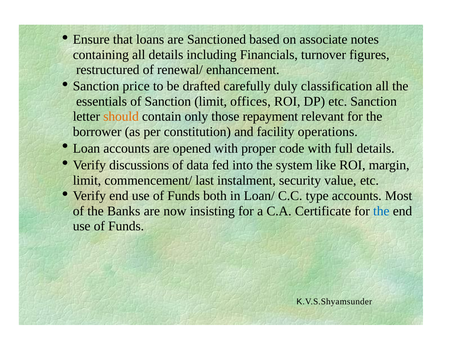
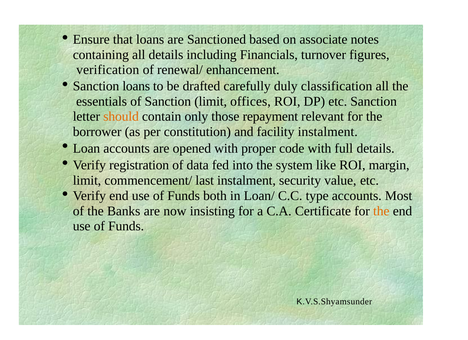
restructured: restructured -> verification
Sanction price: price -> loans
facility operations: operations -> instalment
discussions: discussions -> registration
the at (381, 211) colour: blue -> orange
